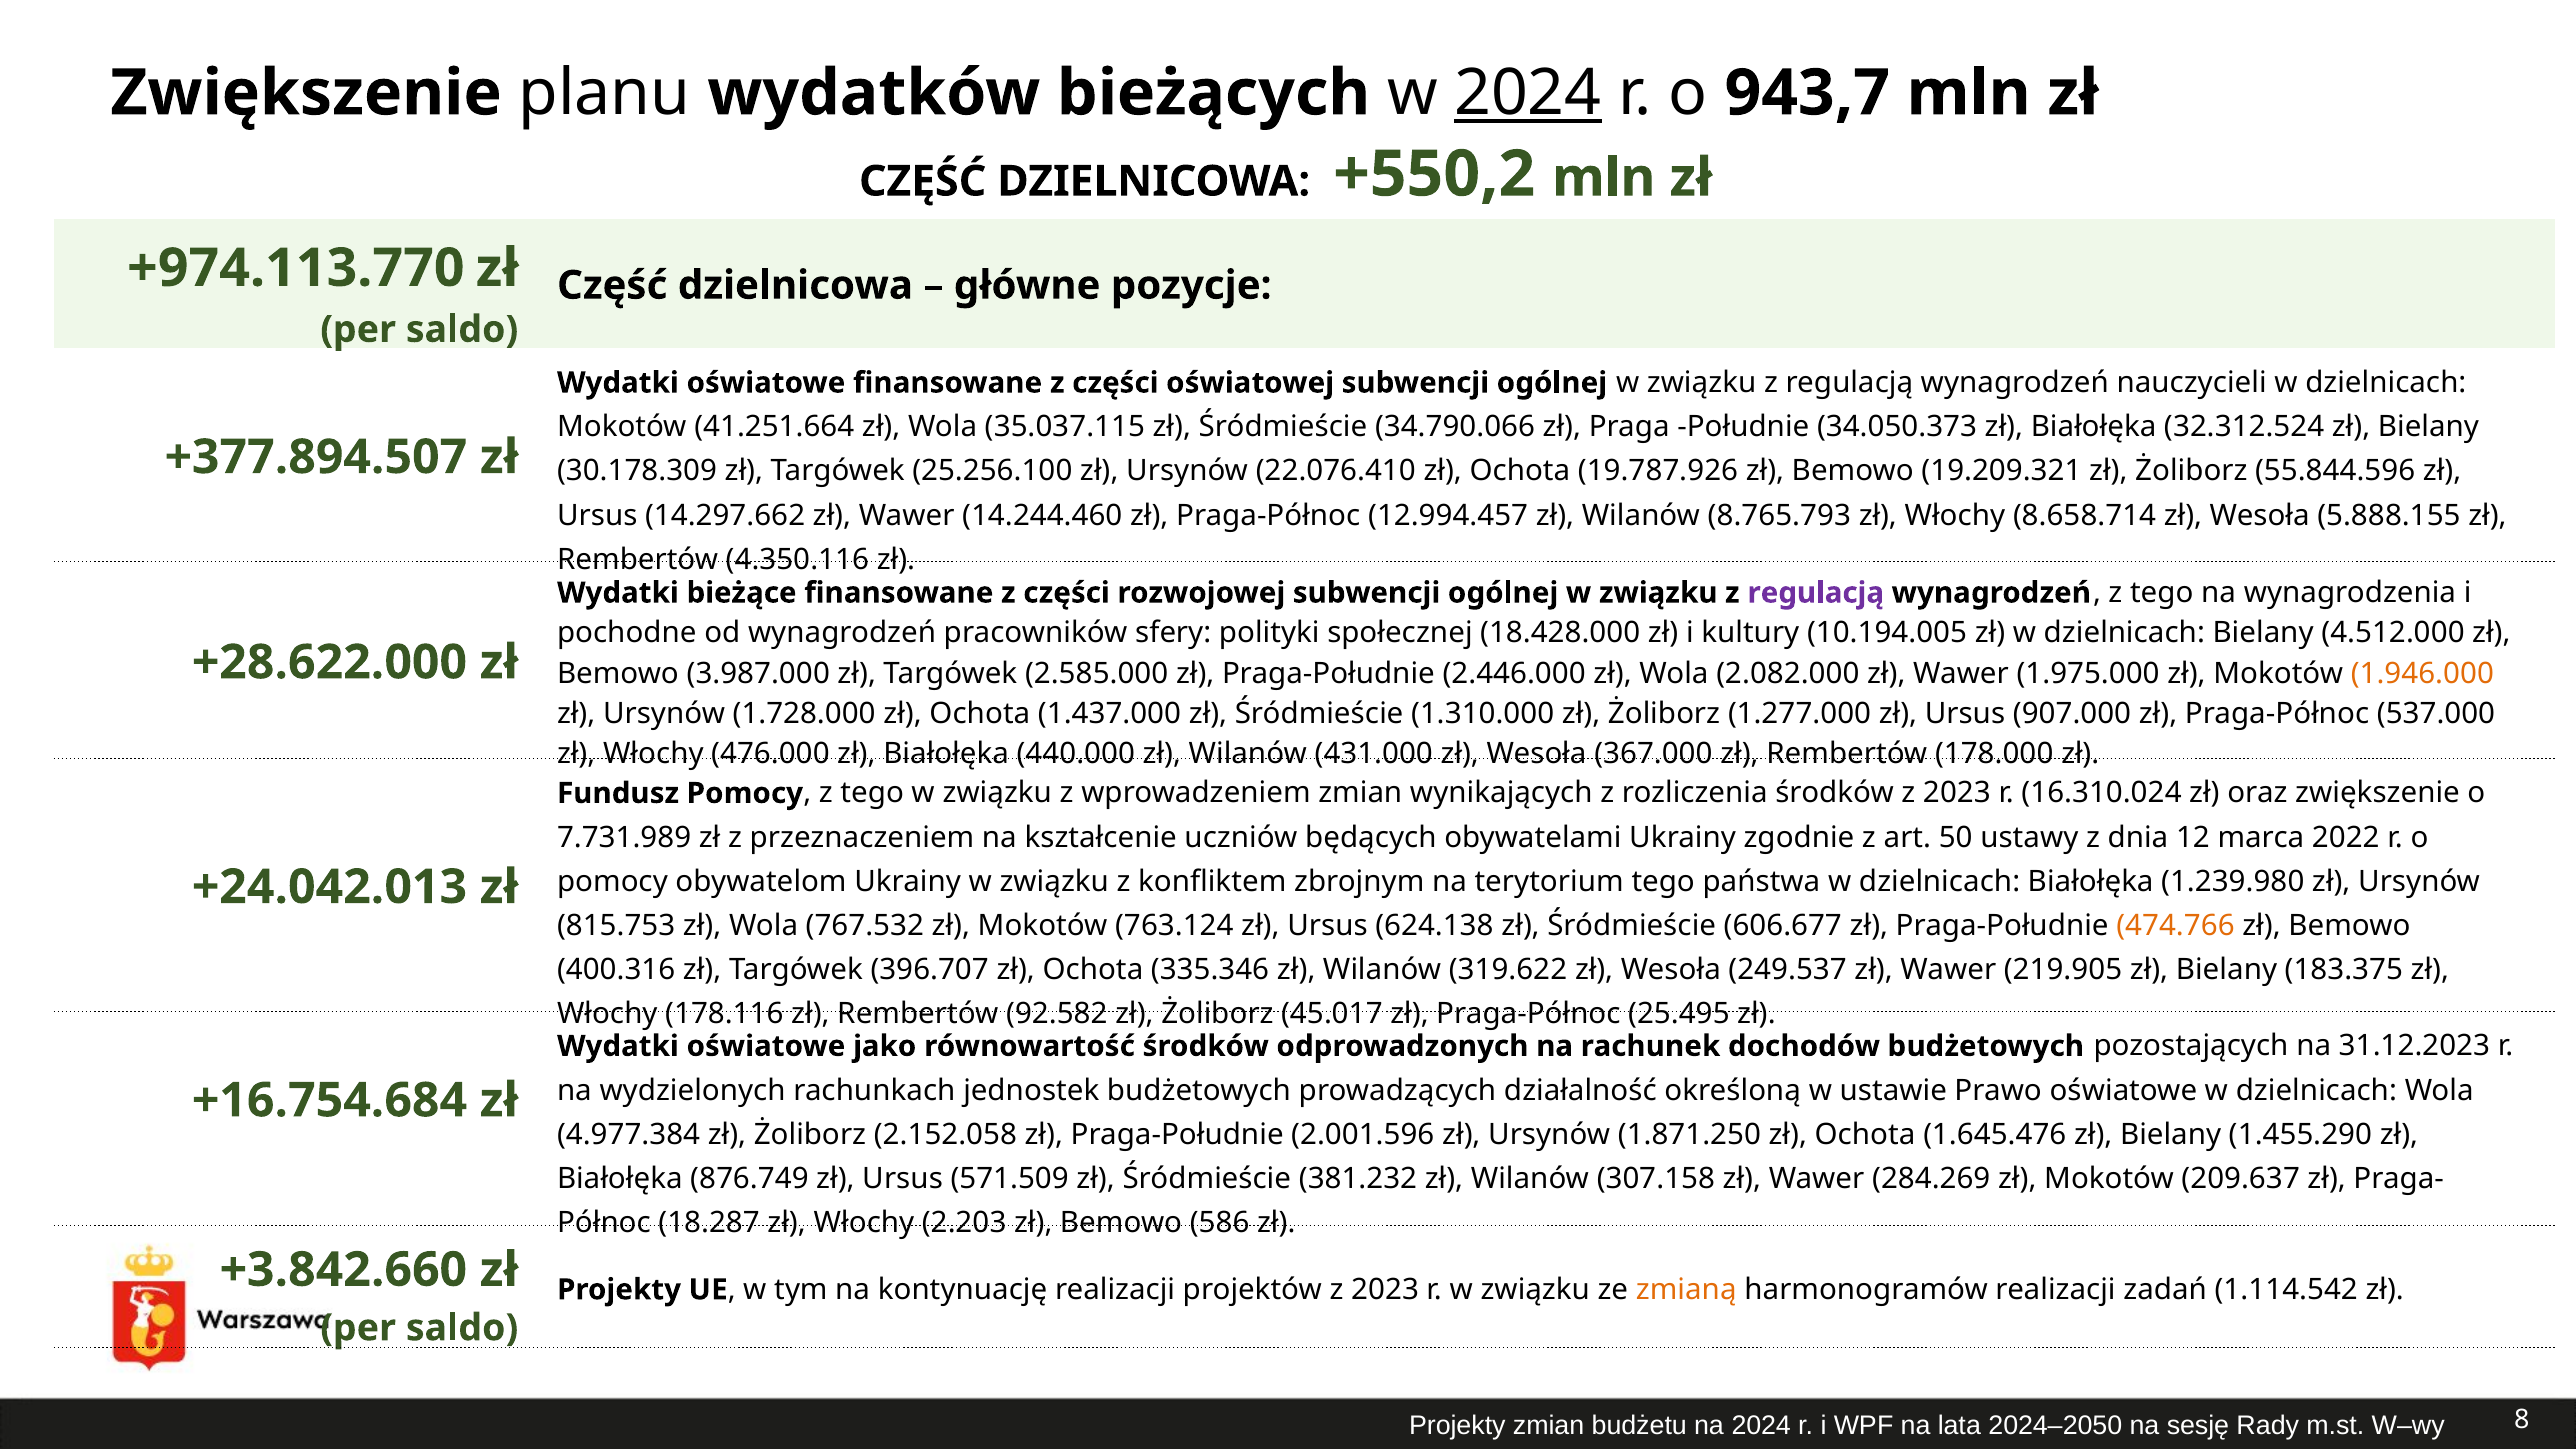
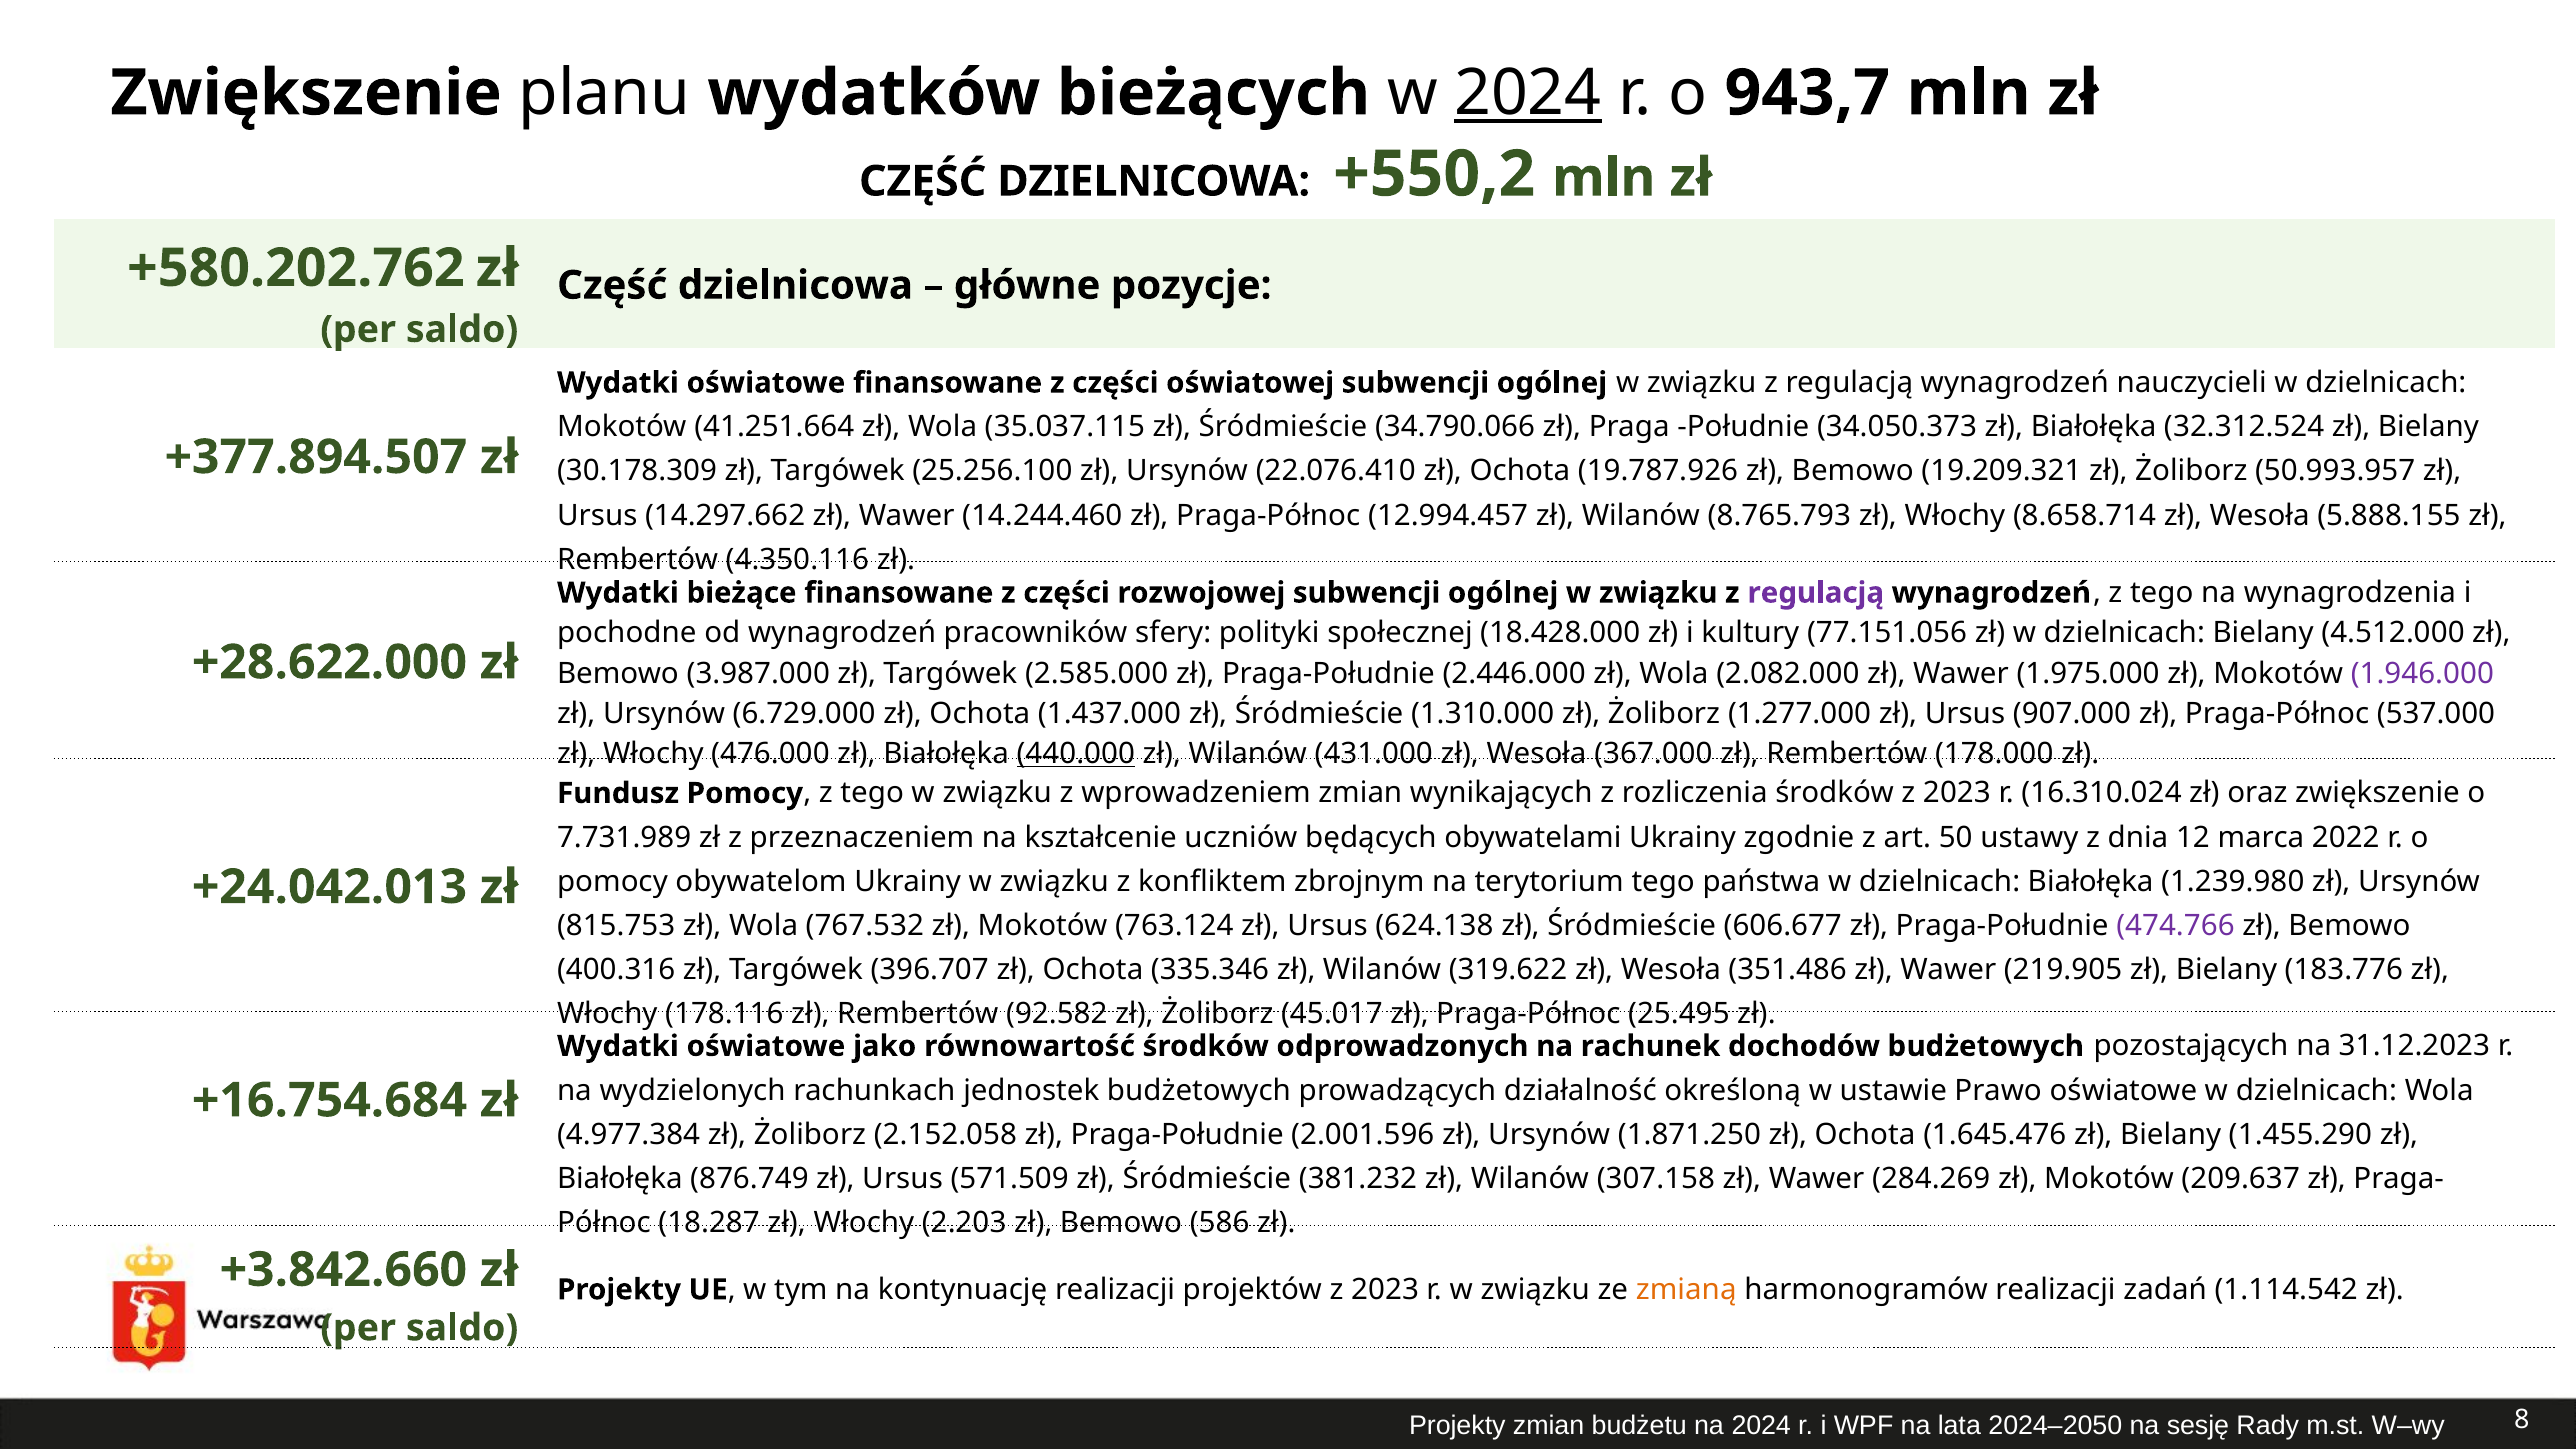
+974.113.770: +974.113.770 -> +580.202.762
55.844.596: 55.844.596 -> 50.993.957
10.194.005: 10.194.005 -> 77.151.056
1.946.000 colour: orange -> purple
1.728.000: 1.728.000 -> 6.729.000
440.000 underline: none -> present
474.766 colour: orange -> purple
249.537: 249.537 -> 351.486
183.375: 183.375 -> 183.776
